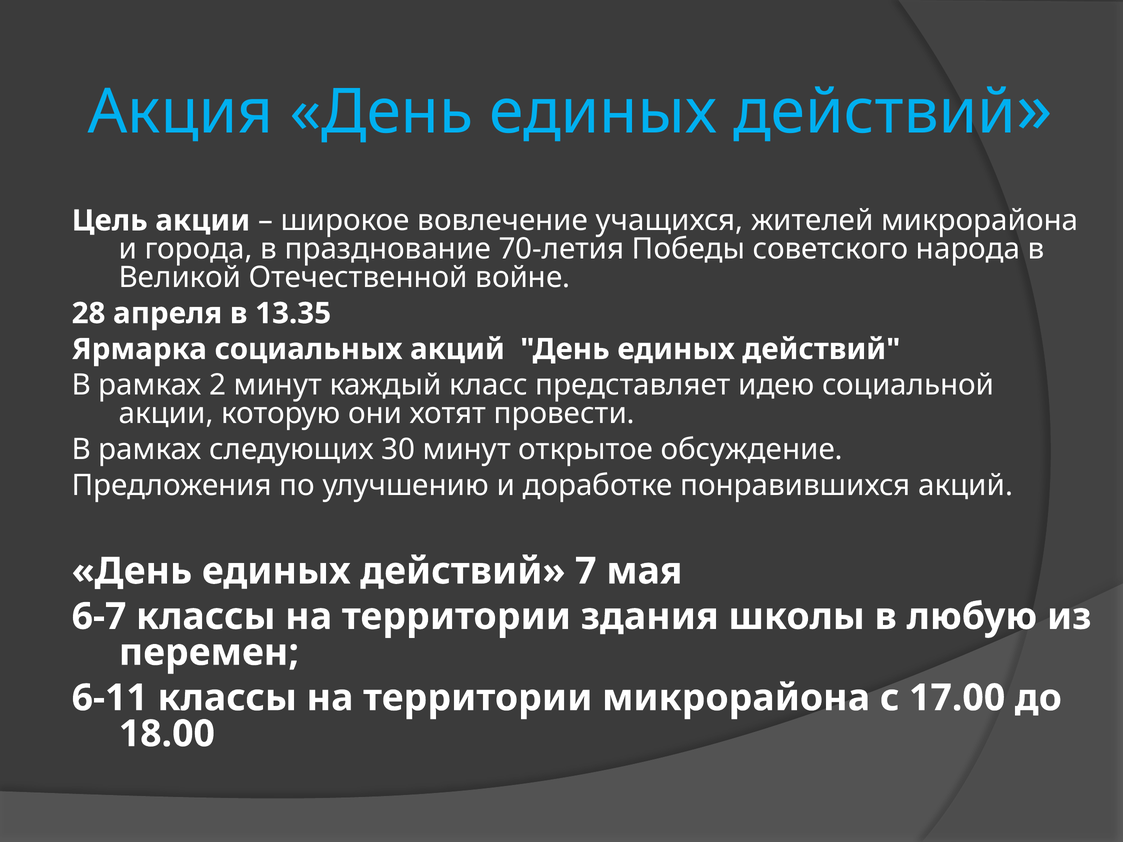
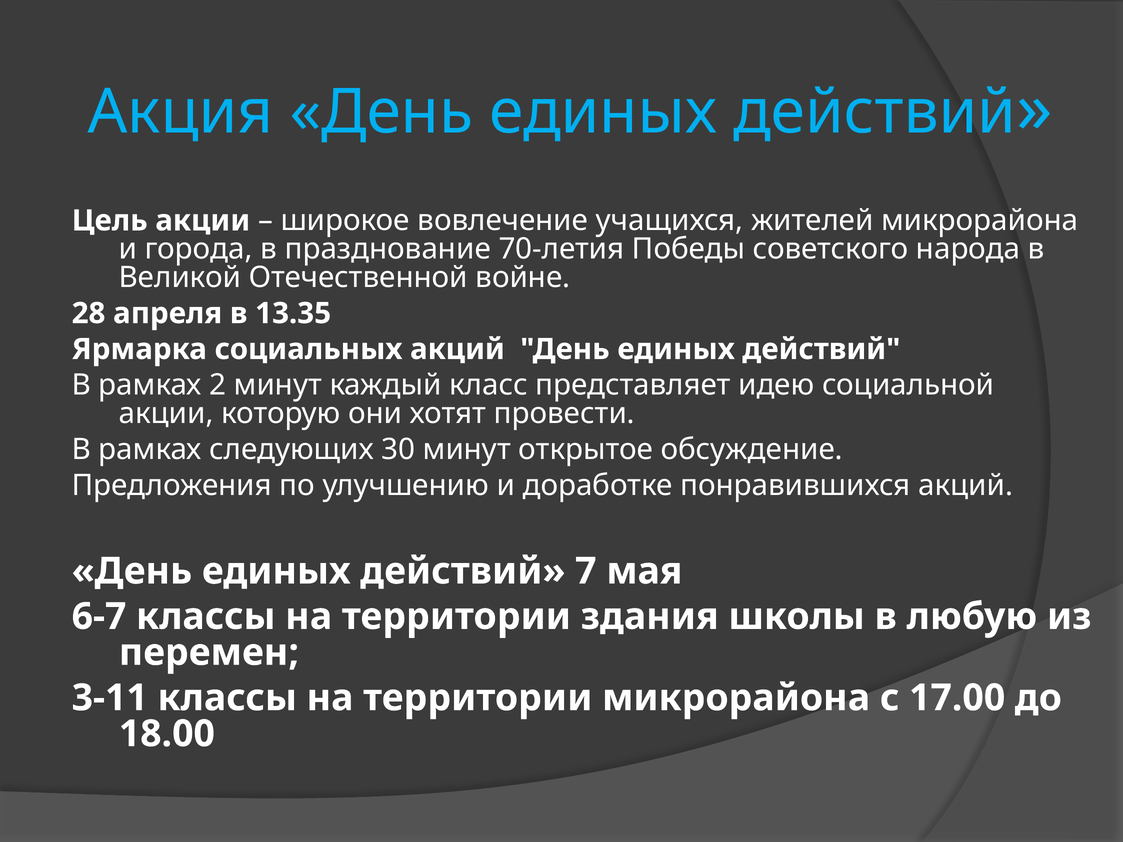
6-11: 6-11 -> 3-11
